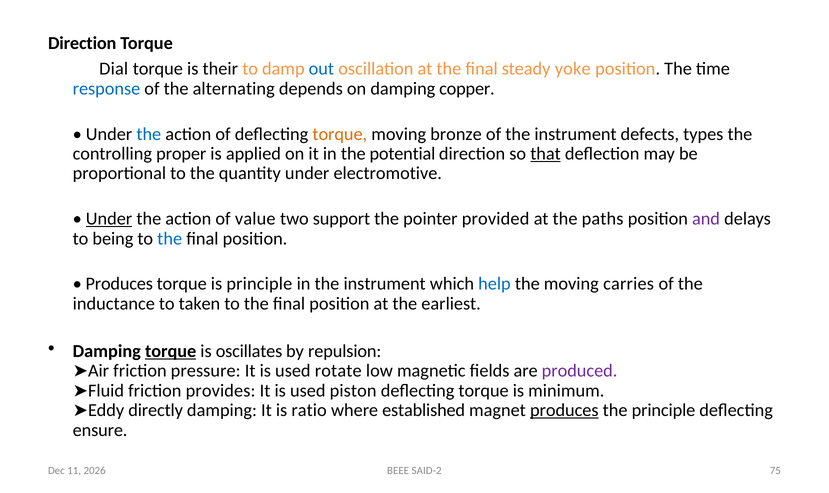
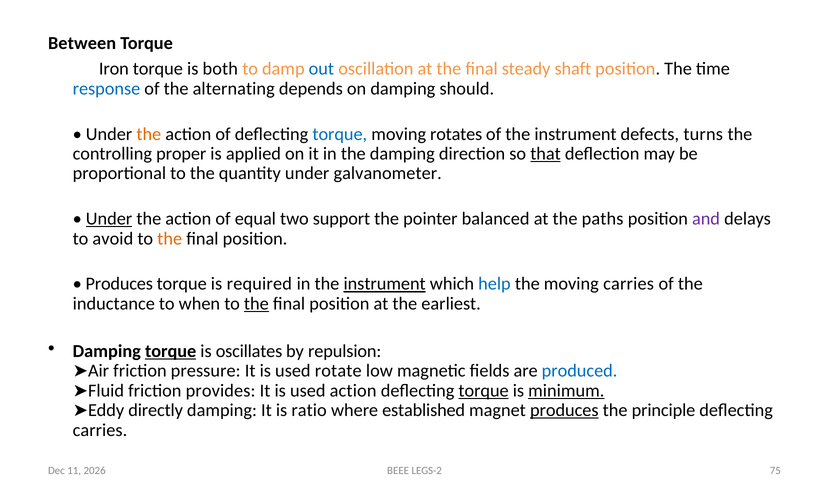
Direction at (82, 43): Direction -> Between
Dial: Dial -> Iron
their: their -> both
yoke: yoke -> shaft
copper: copper -> should
the at (149, 134) colour: blue -> orange
torque at (340, 134) colour: orange -> blue
bronze: bronze -> rotates
types: types -> turns
the potential: potential -> damping
electromotive: electromotive -> galvanometer
value: value -> equal
provided: provided -> balanced
being: being -> avoid
the at (170, 239) colour: blue -> orange
is principle: principle -> required
instrument at (385, 284) underline: none -> present
taken: taken -> when
the at (256, 304) underline: none -> present
produced colour: purple -> blue
used piston: piston -> action
torque at (484, 391) underline: none -> present
minimum underline: none -> present
ensure at (100, 430): ensure -> carries
SAID-2: SAID-2 -> LEGS-2
